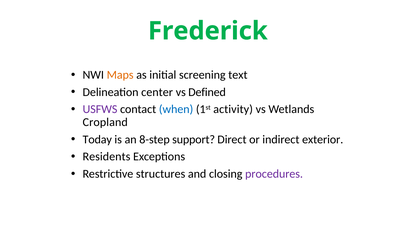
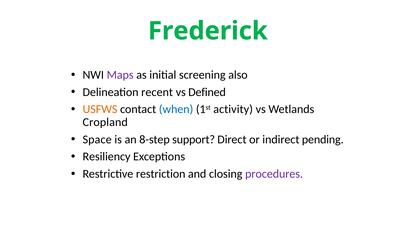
Maps colour: orange -> purple
text: text -> also
center: center -> recent
USFWS colour: purple -> orange
Today: Today -> Space
exterior: exterior -> pending
Residents: Residents -> Resiliency
structures: structures -> restriction
